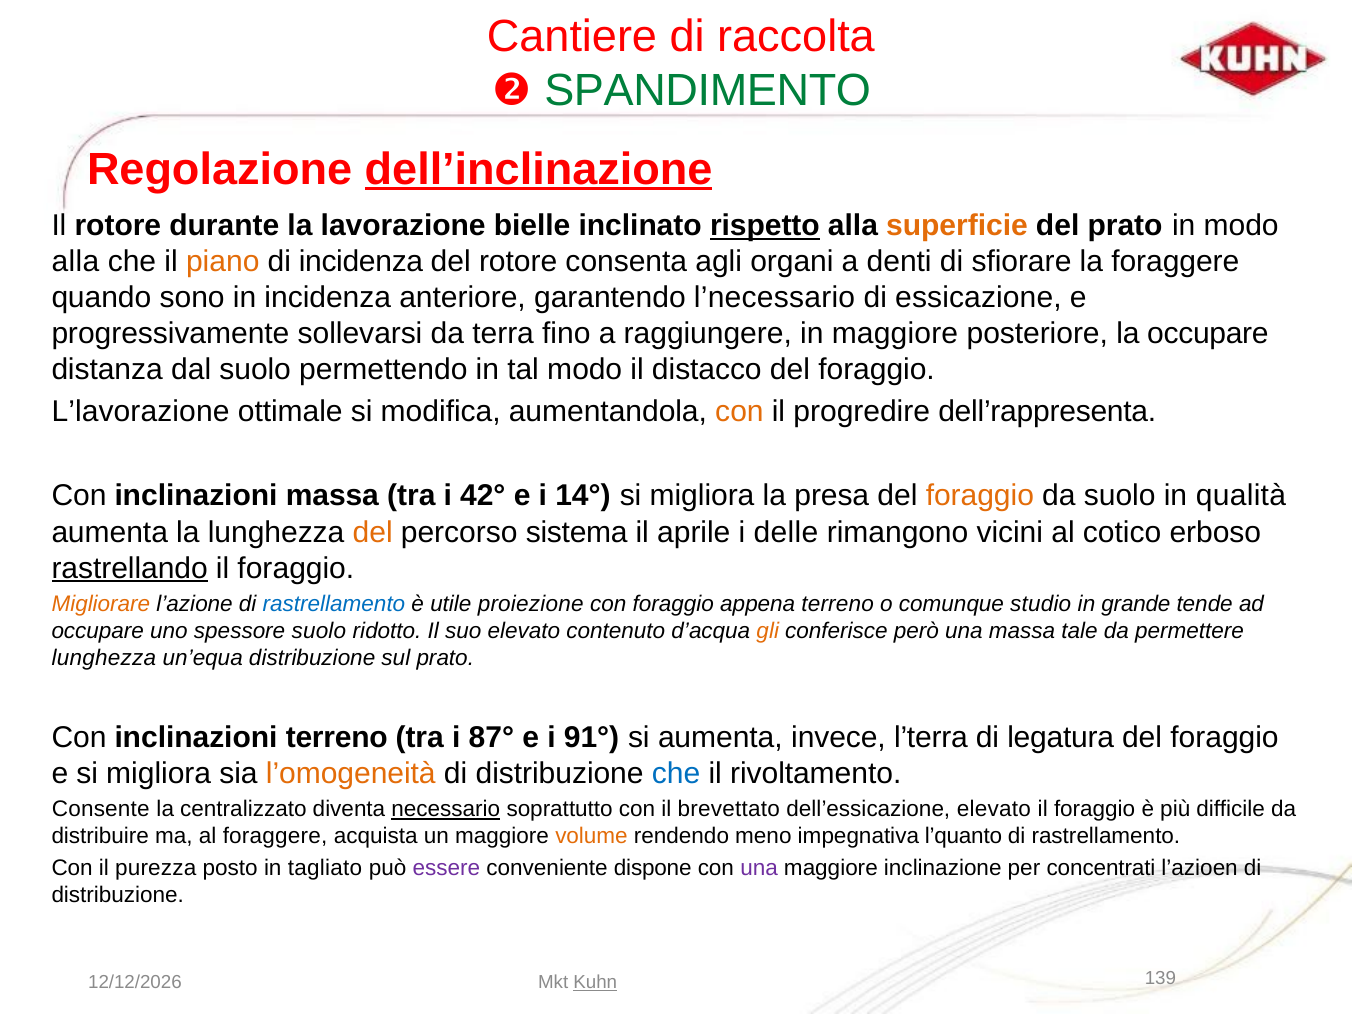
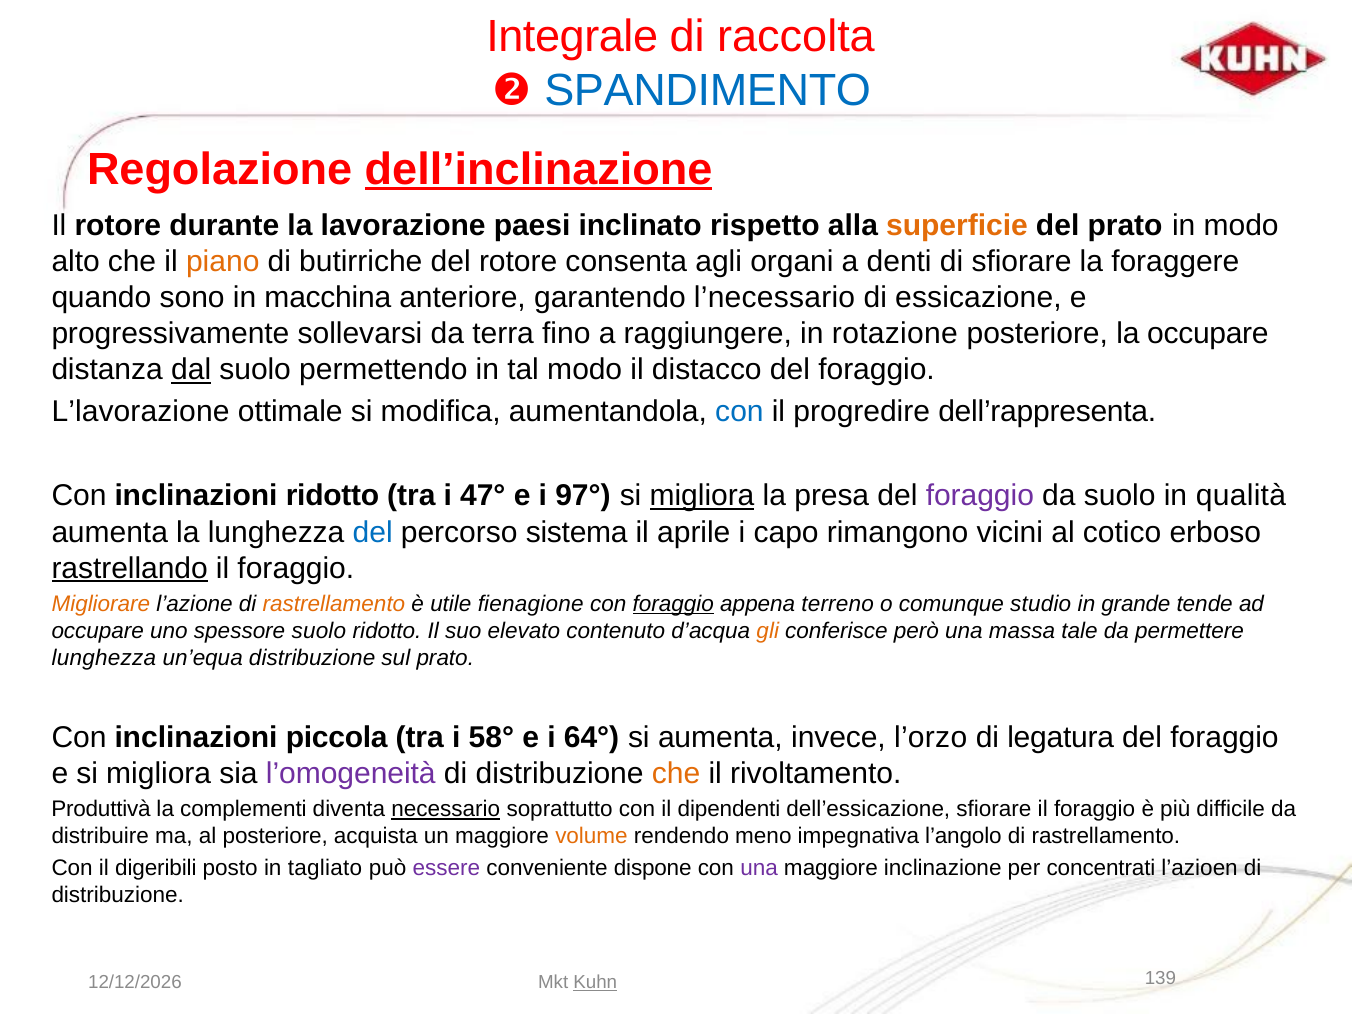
Cantiere: Cantiere -> Integrale
SPANDIMENTO colour: green -> blue
bielle: bielle -> paesi
rispetto underline: present -> none
alla at (75, 262): alla -> alto
di incidenza: incidenza -> butirriche
in incidenza: incidenza -> macchina
in maggiore: maggiore -> rotazione
dal underline: none -> present
con at (739, 412) colour: orange -> blue
inclinazioni massa: massa -> ridotto
42°: 42° -> 47°
14°: 14° -> 97°
migliora at (702, 496) underline: none -> present
foraggio at (980, 496) colour: orange -> purple
del at (373, 532) colour: orange -> blue
delle: delle -> capo
rastrellamento at (334, 604) colour: blue -> orange
proiezione: proiezione -> fienagione
foraggio at (673, 604) underline: none -> present
inclinazioni terreno: terreno -> piccola
87°: 87° -> 58°
91°: 91° -> 64°
l’terra: l’terra -> l’orzo
l’omogeneità colour: orange -> purple
che at (676, 774) colour: blue -> orange
Consente: Consente -> Produttivà
centralizzato: centralizzato -> complementi
brevettato: brevettato -> dipendenti
dell’essicazione elevato: elevato -> sfiorare
al foraggere: foraggere -> posteriore
l’quanto: l’quanto -> l’angolo
purezza: purezza -> digeribili
